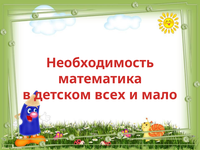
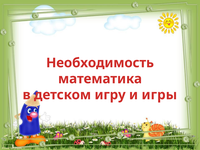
всех: всех -> игру
мало: мало -> игры
